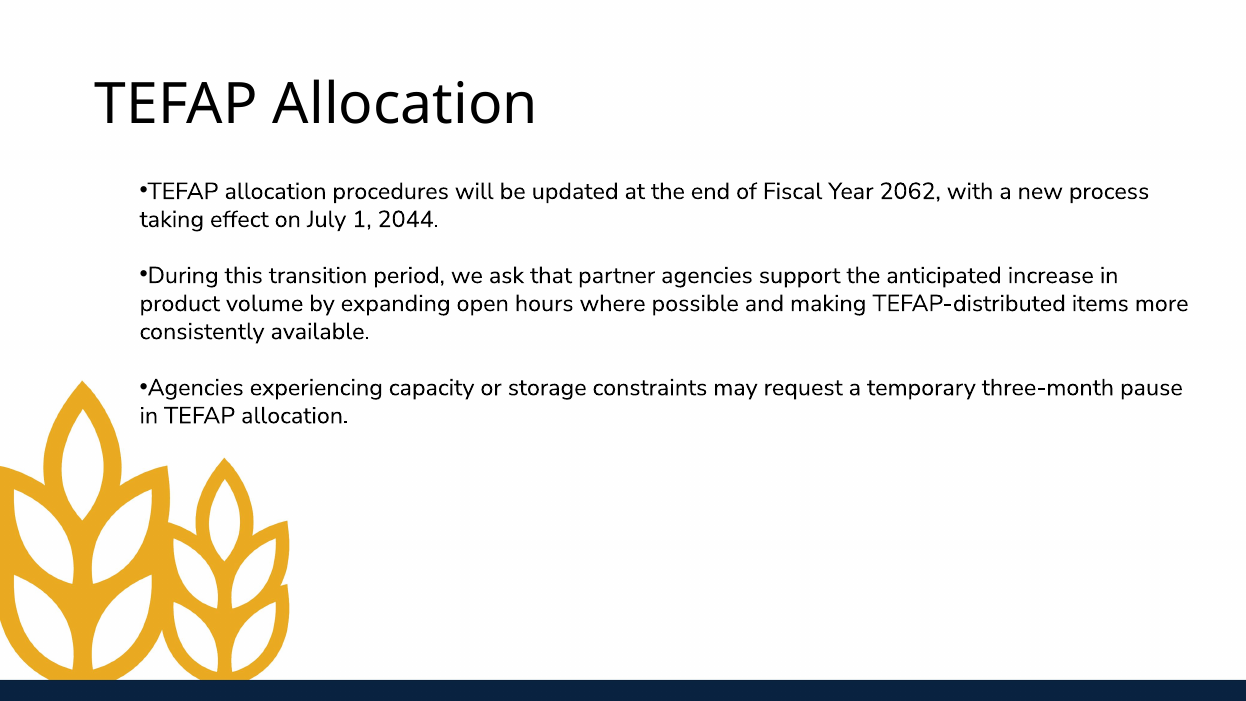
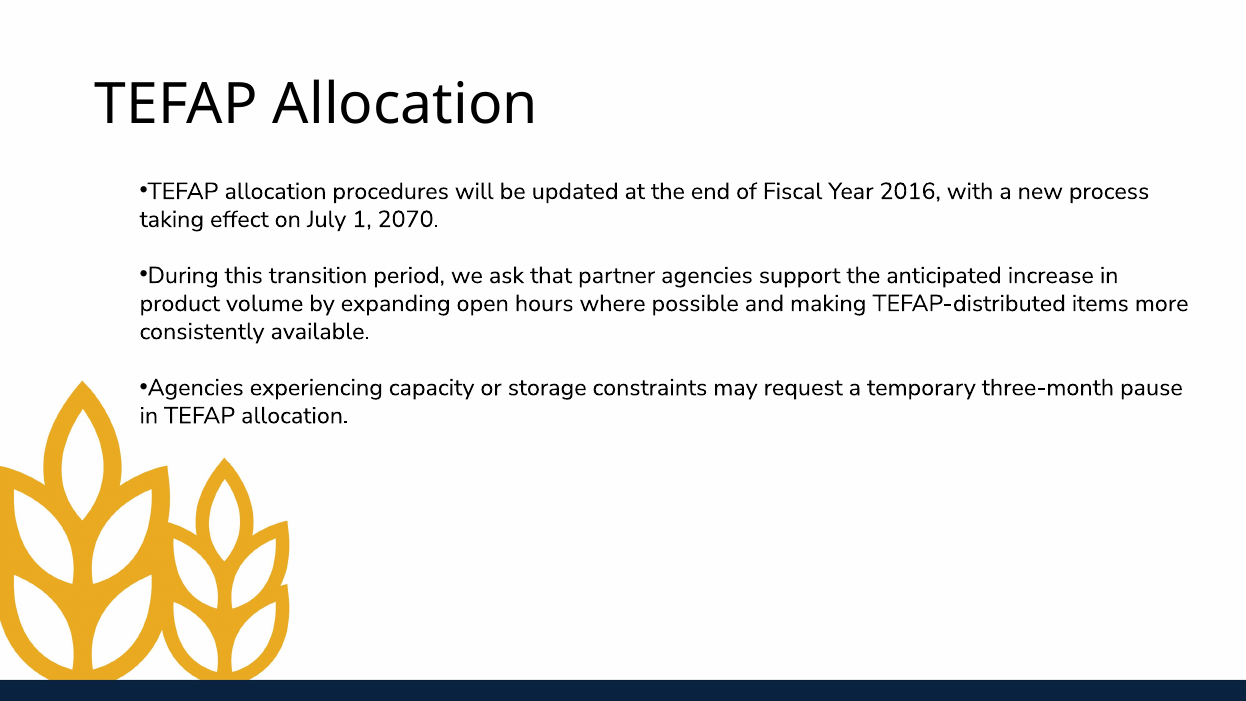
2062: 2062 -> 2016
2044: 2044 -> 2070
